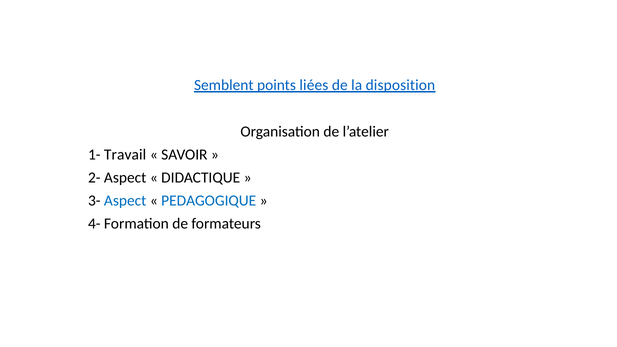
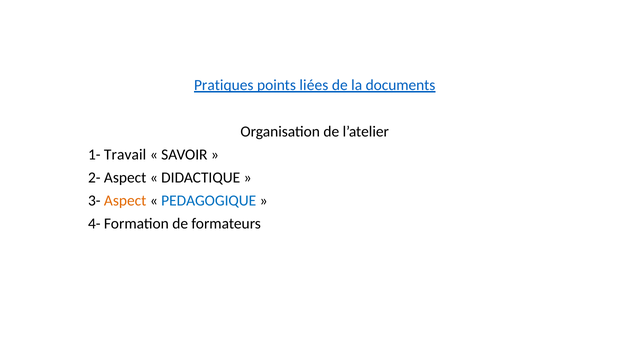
Semblent: Semblent -> Pratiques
disposition: disposition -> documents
Aspect at (125, 201) colour: blue -> orange
